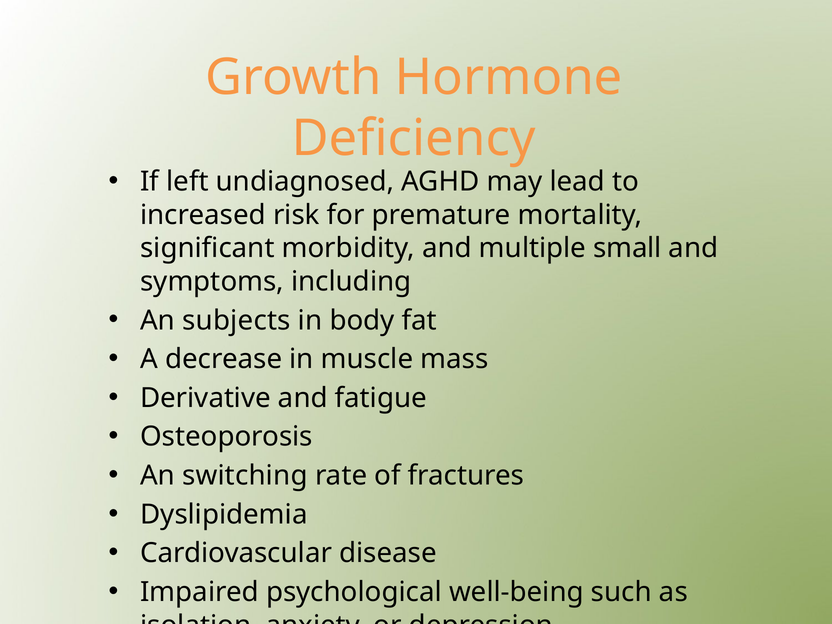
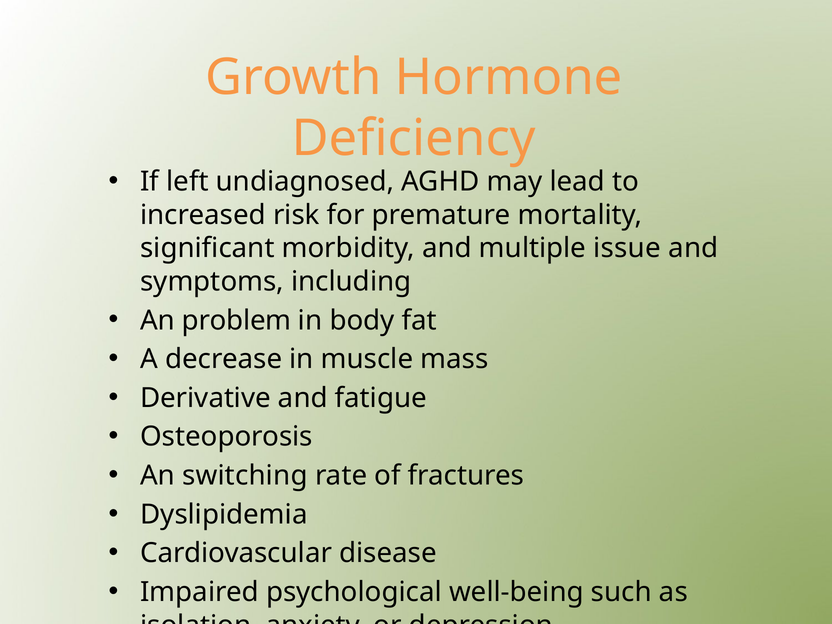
small: small -> issue
subjects: subjects -> problem
